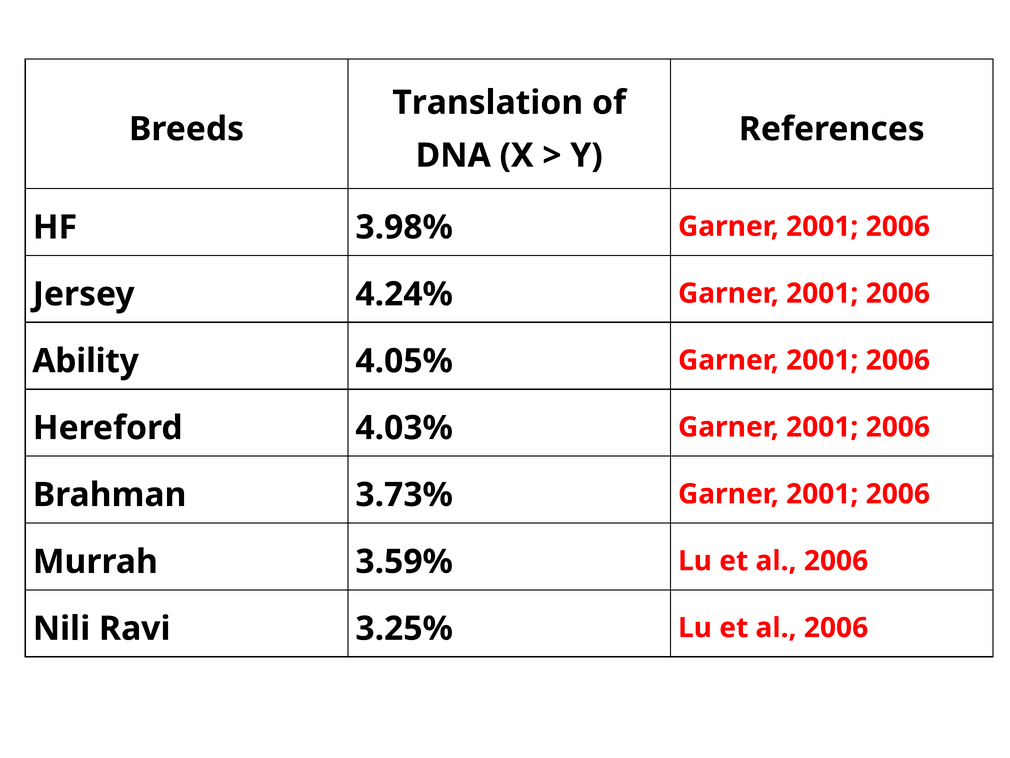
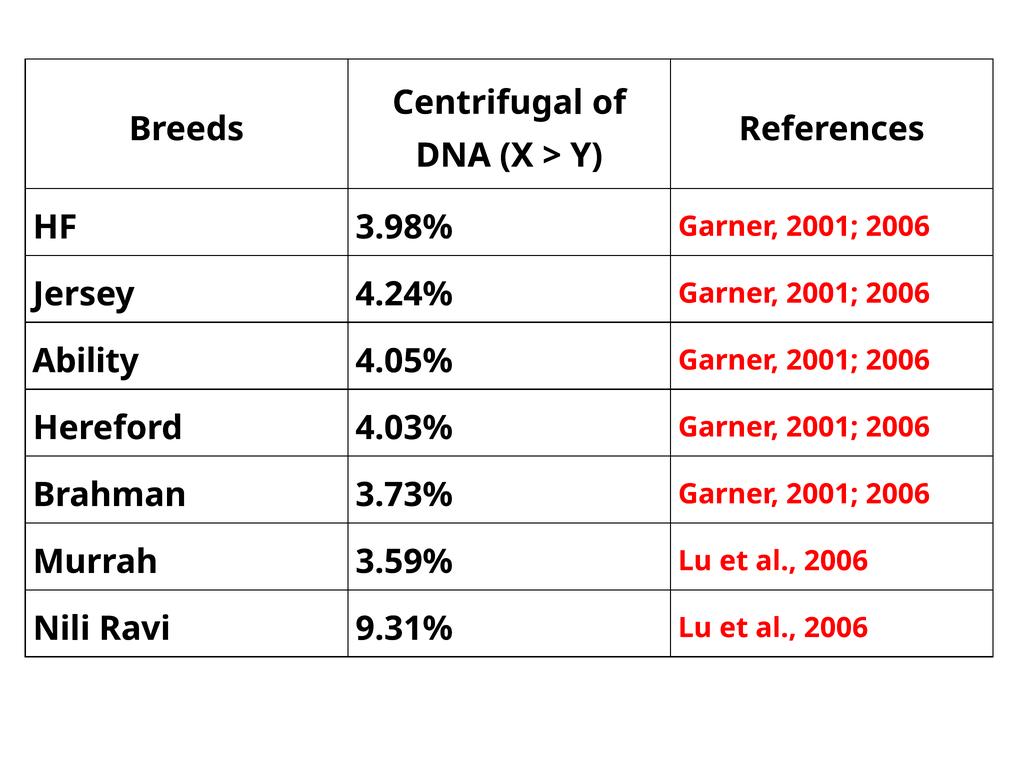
Translation: Translation -> Centrifugal
3.25%: 3.25% -> 9.31%
